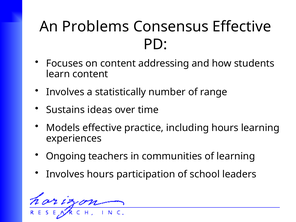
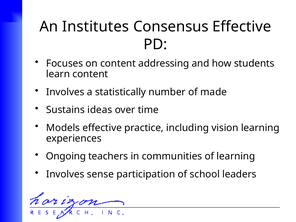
Problems: Problems -> Institutes
range: range -> made
including hours: hours -> vision
Involves hours: hours -> sense
